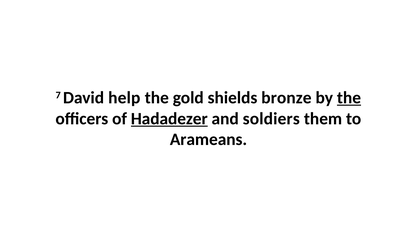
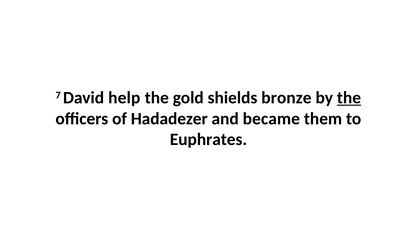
Hadadezer underline: present -> none
soldiers: soldiers -> became
Arameans: Arameans -> Euphrates
